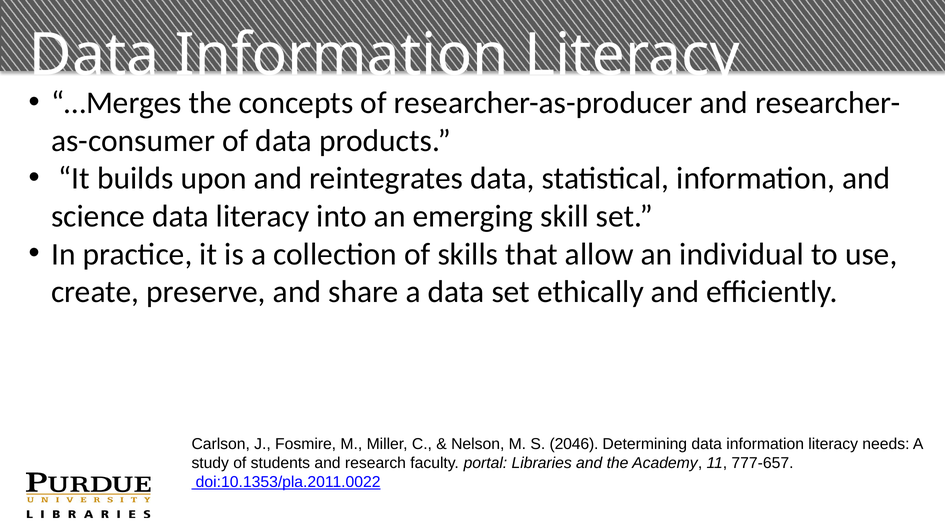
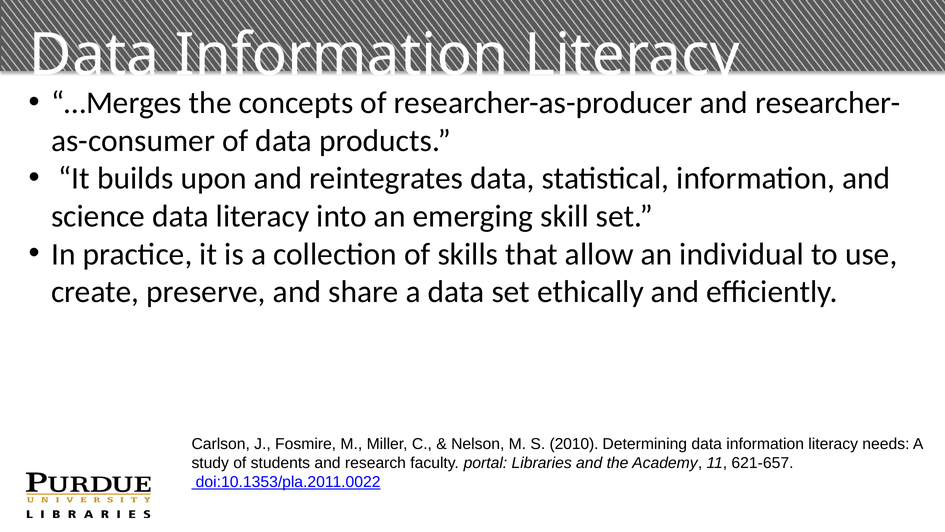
2046: 2046 -> 2010
777-657: 777-657 -> 621-657
